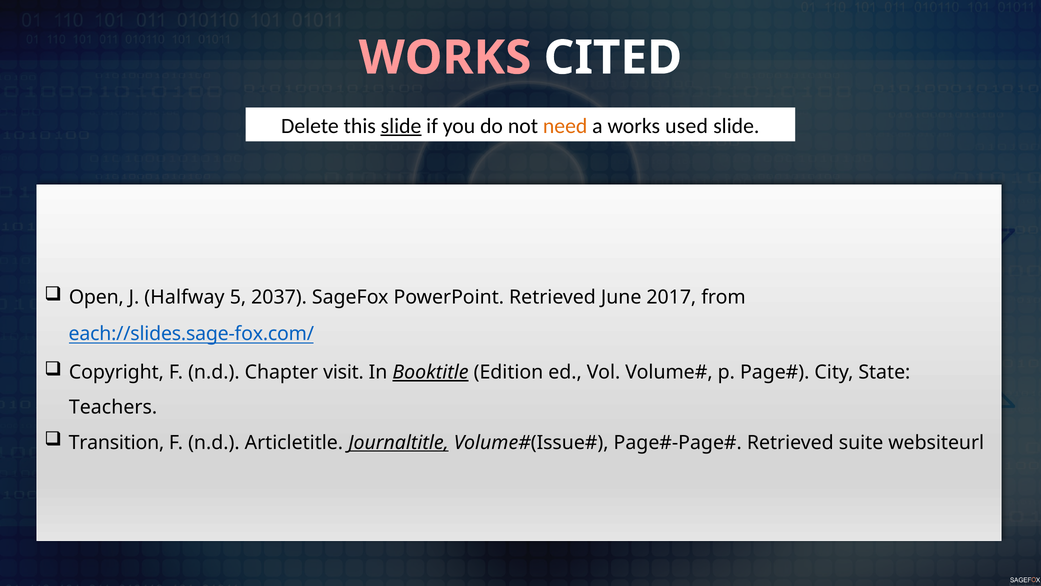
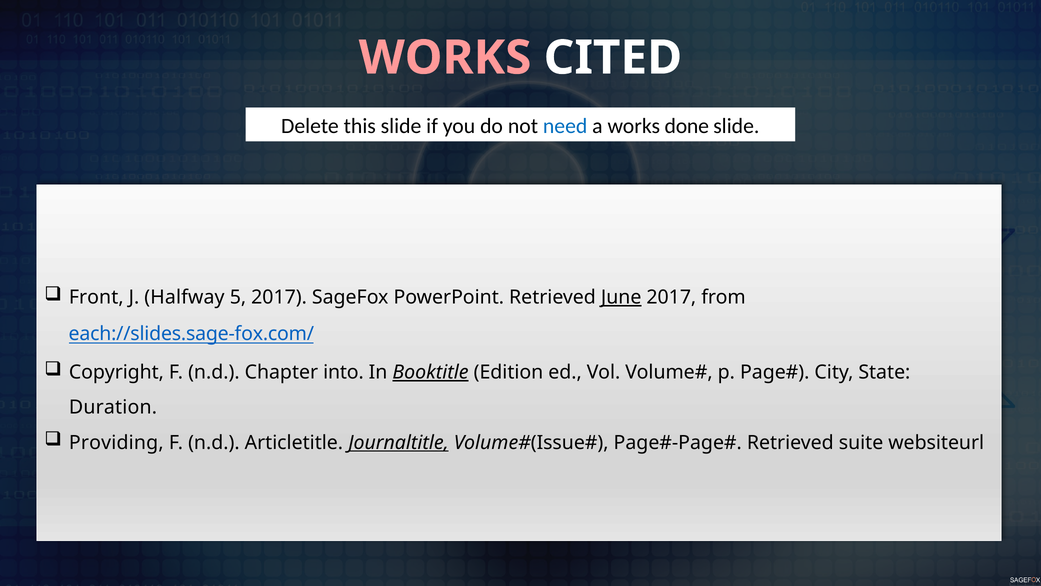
slide at (401, 126) underline: present -> none
need colour: orange -> blue
used: used -> done
Open: Open -> Front
5 2037: 2037 -> 2017
June underline: none -> present
visit: visit -> into
Teachers: Teachers -> Duration
Transition: Transition -> Providing
